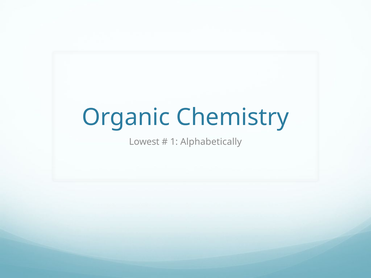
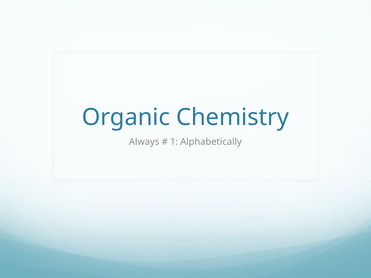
Lowest: Lowest -> Always
